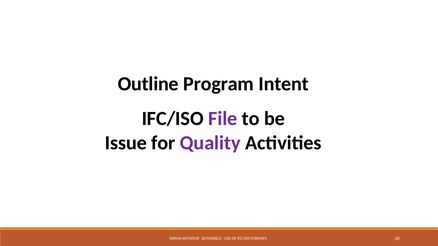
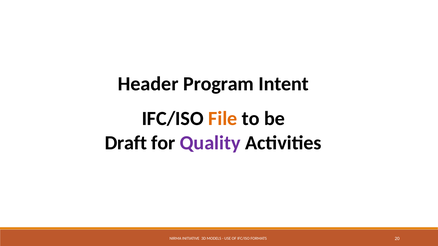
Outline: Outline -> Header
File colour: purple -> orange
Issue: Issue -> Draft
